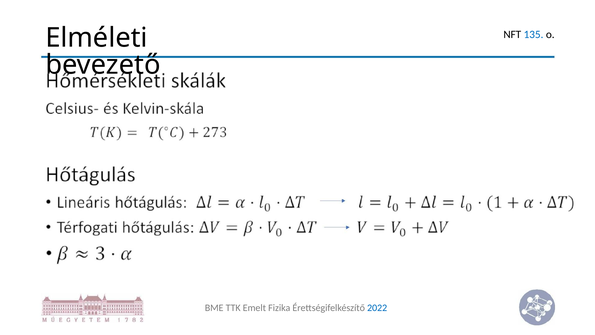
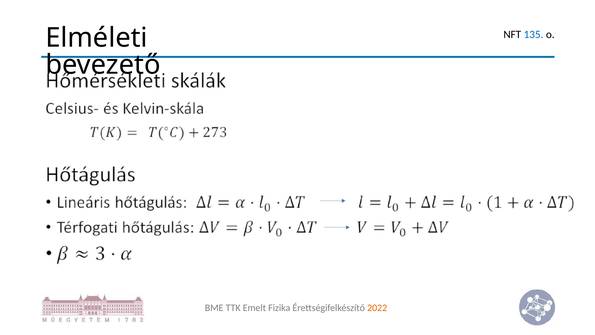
2022 colour: blue -> orange
